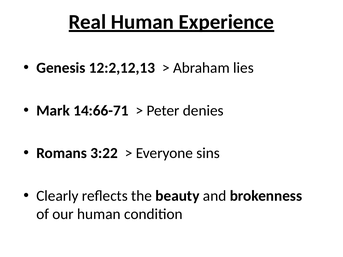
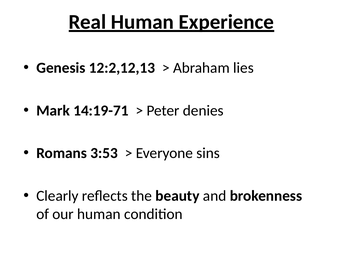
14:66-71: 14:66-71 -> 14:19-71
3:22: 3:22 -> 3:53
